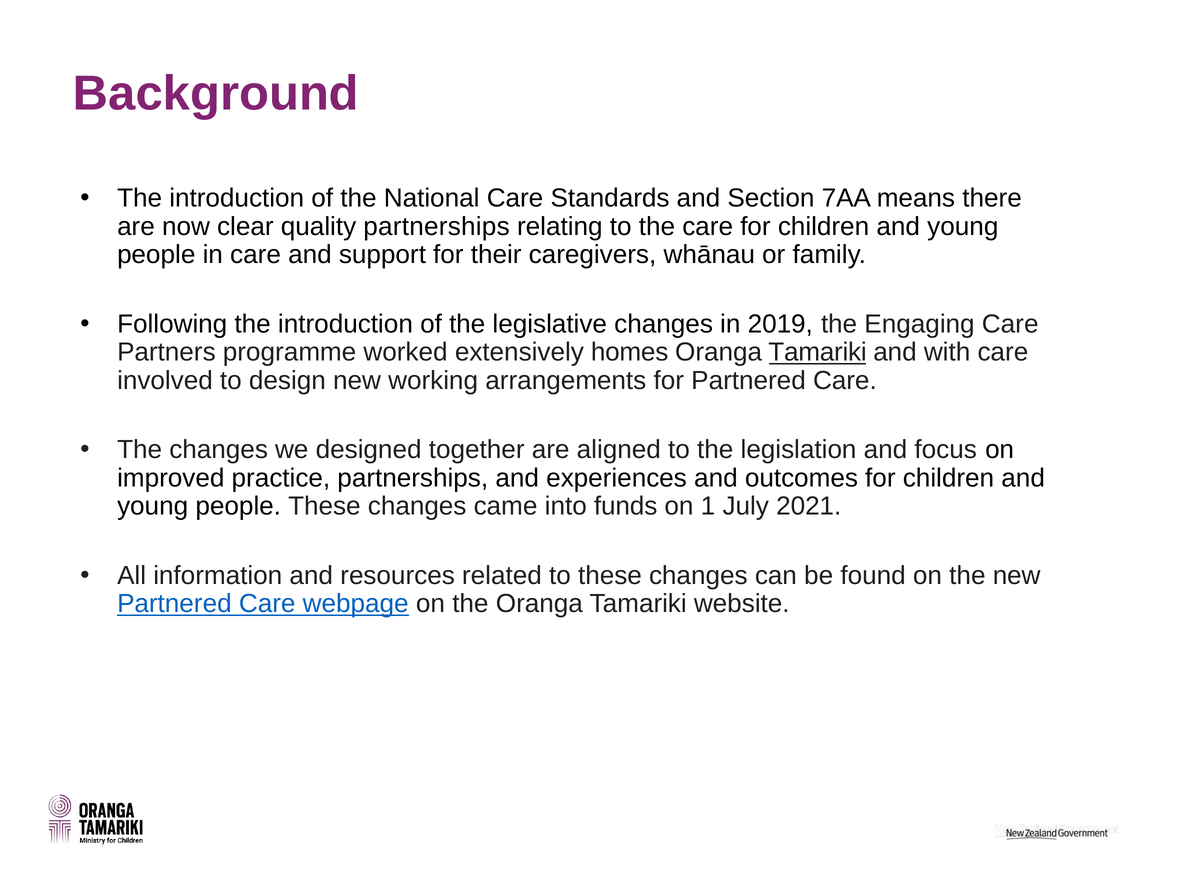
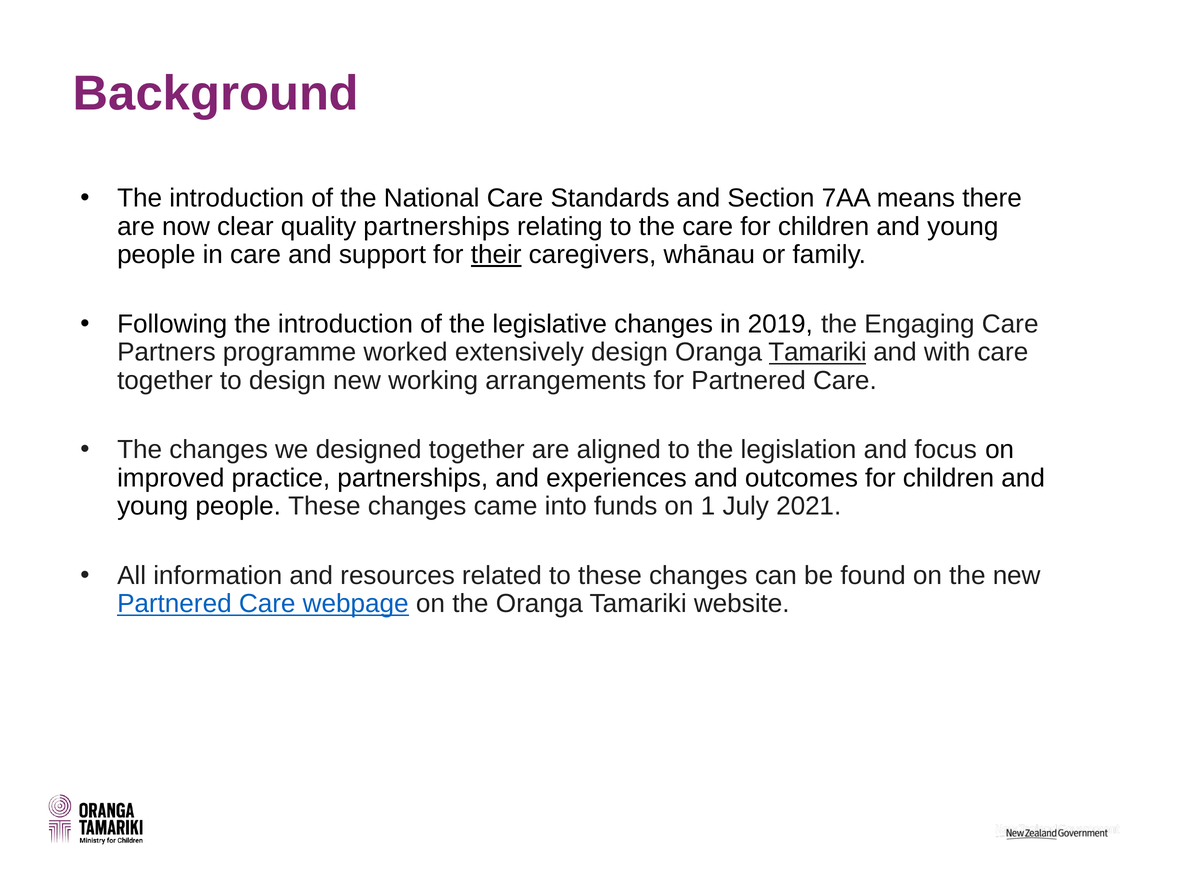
their underline: none -> present
extensively homes: homes -> design
involved at (165, 381): involved -> together
